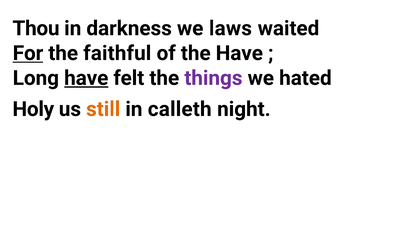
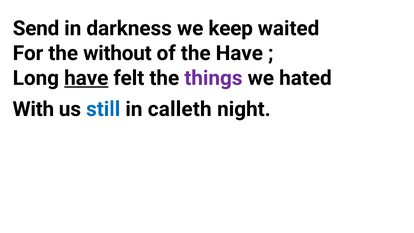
Thou: Thou -> Send
laws: laws -> keep
For underline: present -> none
faithful: faithful -> without
Holy: Holy -> With
still colour: orange -> blue
